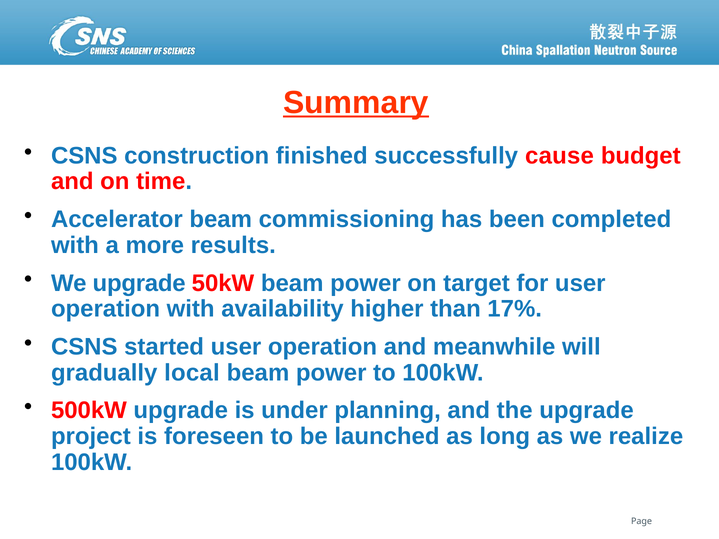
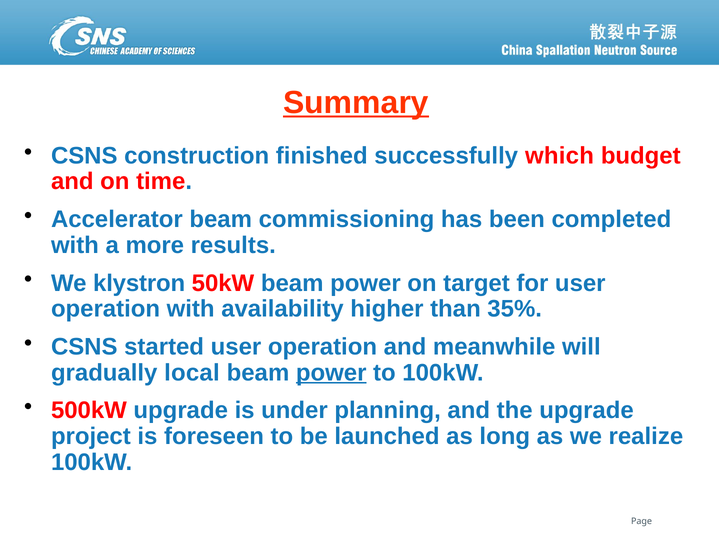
cause: cause -> which
We upgrade: upgrade -> klystron
17%: 17% -> 35%
power at (331, 373) underline: none -> present
